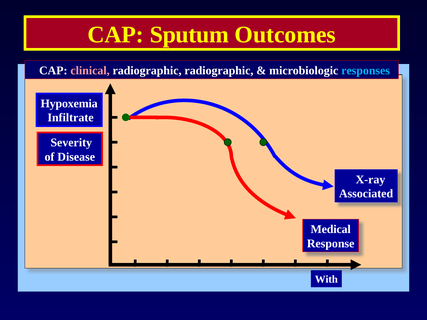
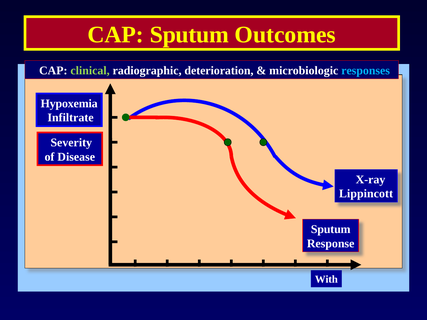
clinical colour: pink -> light green
radiographic radiographic: radiographic -> deterioration
Associated: Associated -> Lippincott
Medical at (331, 229): Medical -> Sputum
